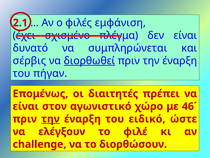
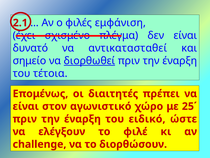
συμπληρώνεται: συμπληρώνεται -> αντικατασταθεί
σέρβις: σέρβις -> σημείο
πήγαν: πήγαν -> τέτοια
46΄: 46΄ -> 25΄
την at (50, 119) underline: present -> none
